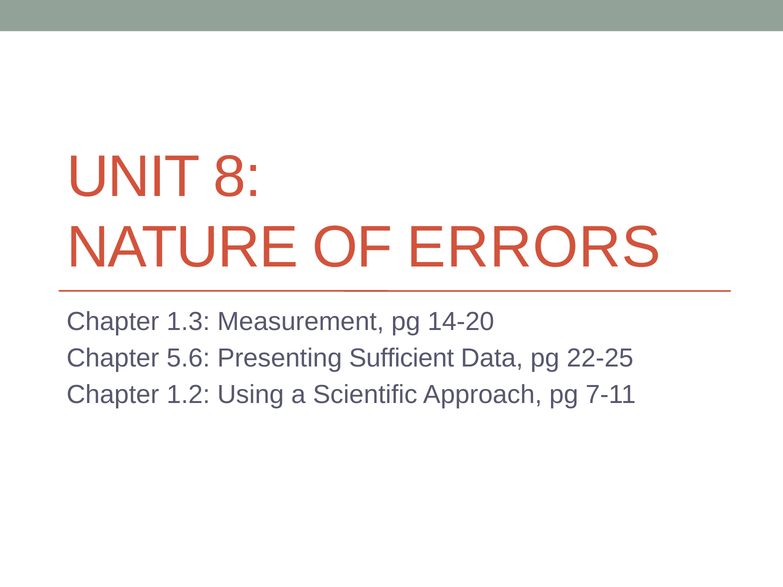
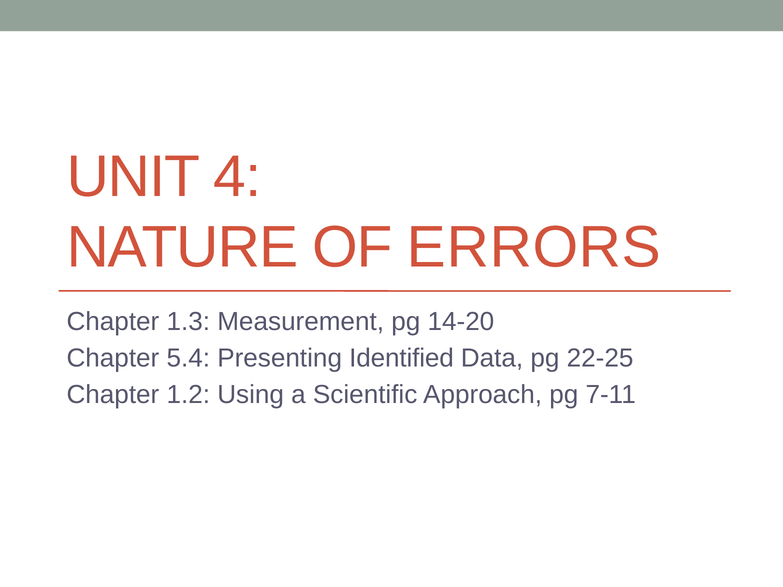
8: 8 -> 4
5.6: 5.6 -> 5.4
Sufficient: Sufficient -> Identified
